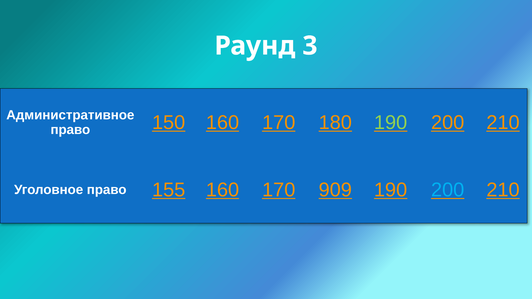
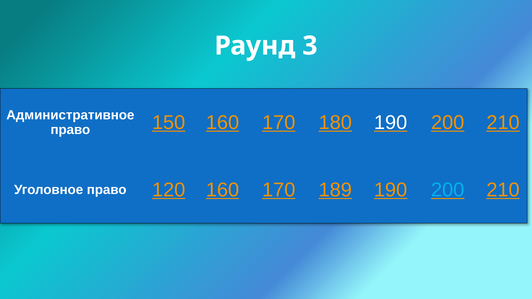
190 at (391, 123) colour: light green -> white
155: 155 -> 120
909: 909 -> 189
